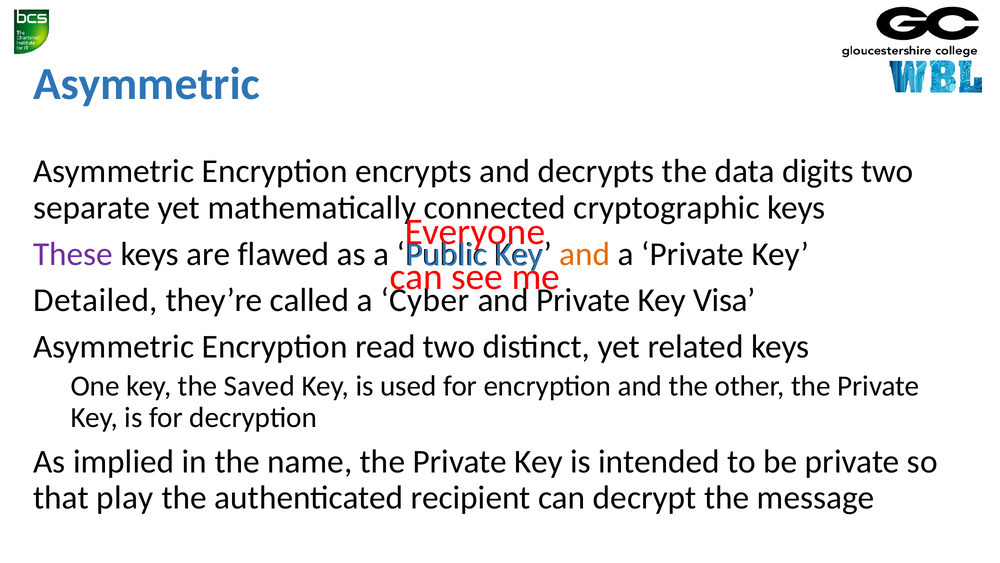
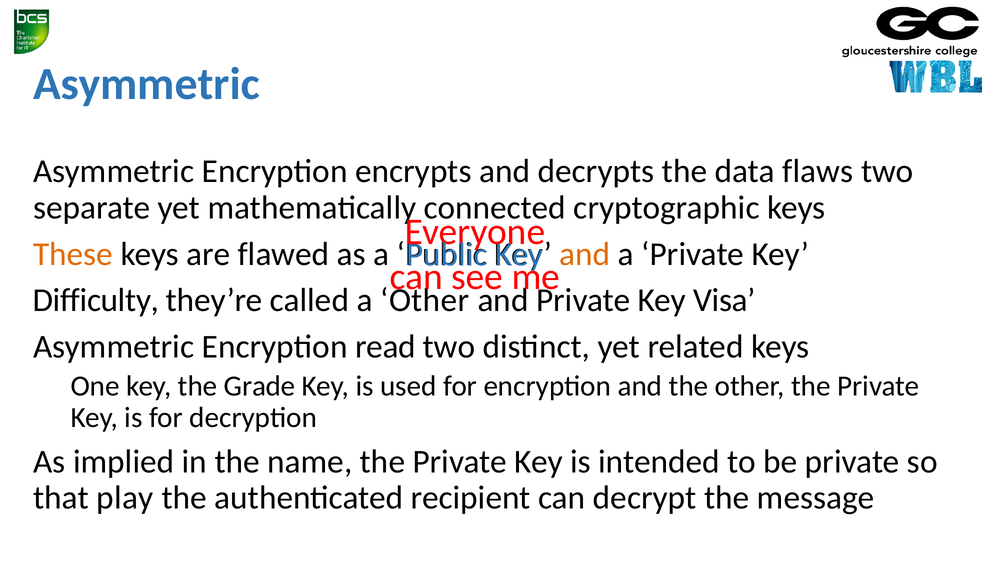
digits: digits -> flaws
These colour: purple -> orange
Detailed: Detailed -> Difficulty
a Cyber: Cyber -> Other
Saved: Saved -> Grade
